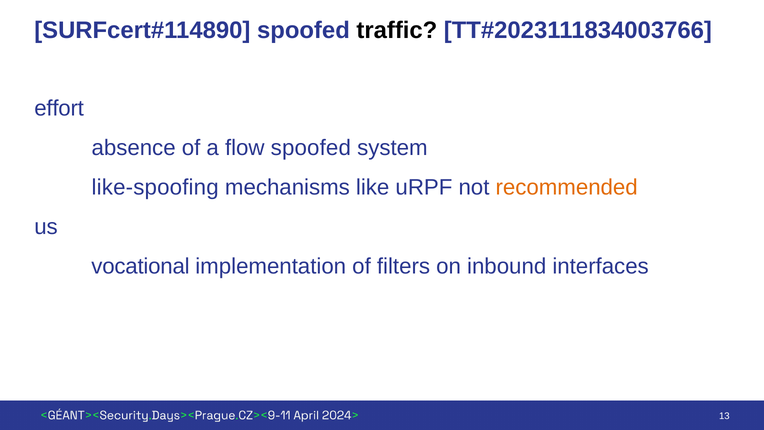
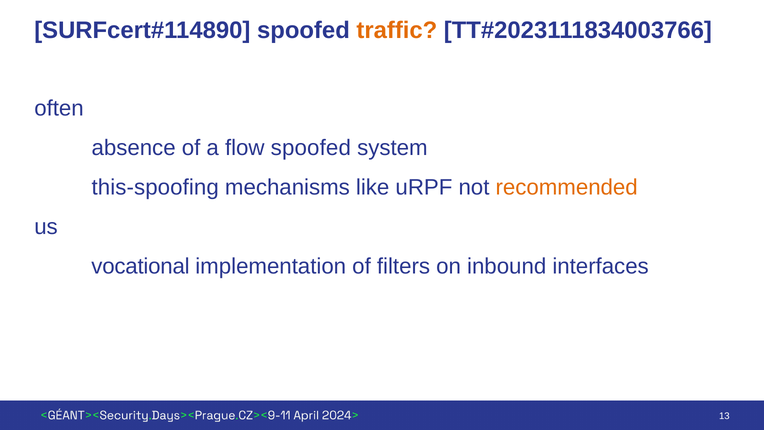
traffic colour: black -> orange
effort: effort -> often
like-spoofing: like-spoofing -> this-spoofing
